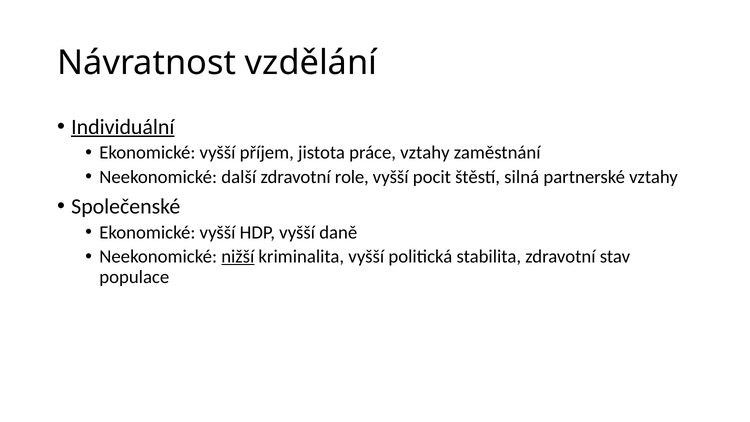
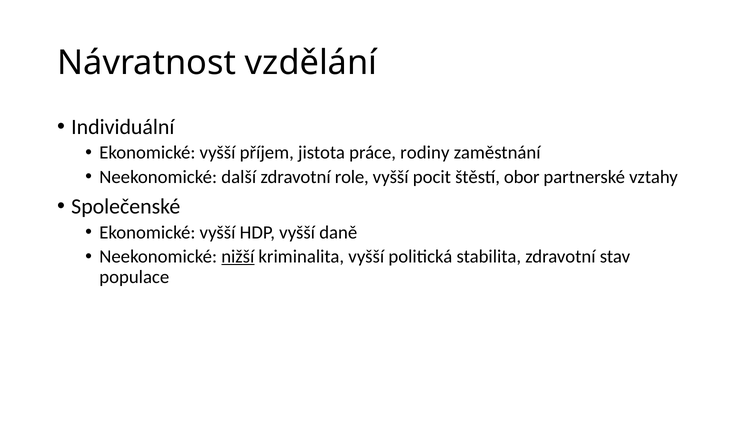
Individuální underline: present -> none
práce vztahy: vztahy -> rodiny
silná: silná -> obor
